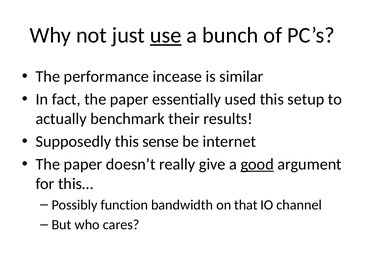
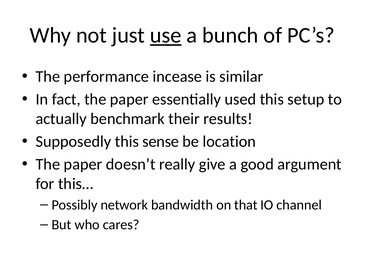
internet: internet -> location
good underline: present -> none
function: function -> network
